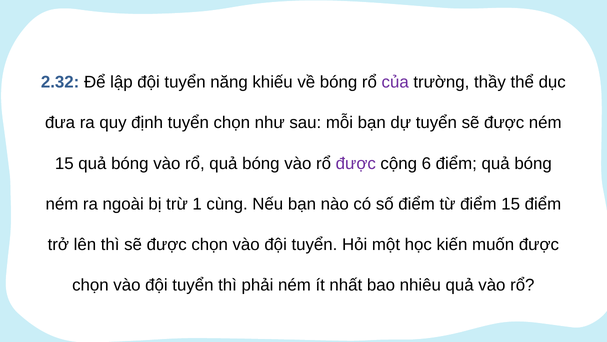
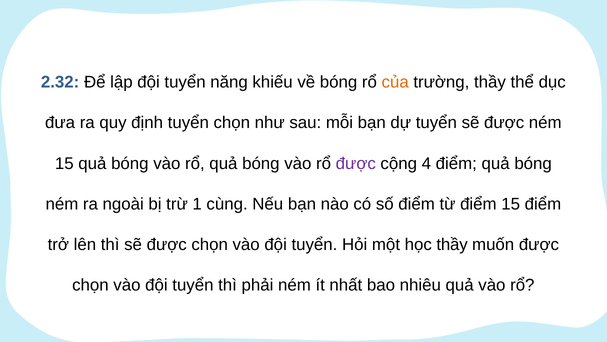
của colour: purple -> orange
6: 6 -> 4
học kiến: kiến -> thầy
